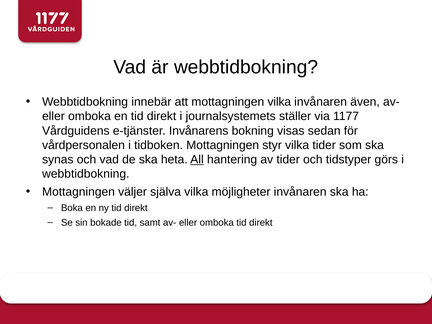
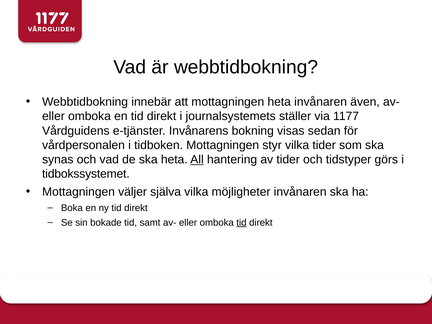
mottagningen vilka: vilka -> heta
webbtidbokning at (86, 174): webbtidbokning -> tidbokssystemet
tid at (241, 223) underline: none -> present
